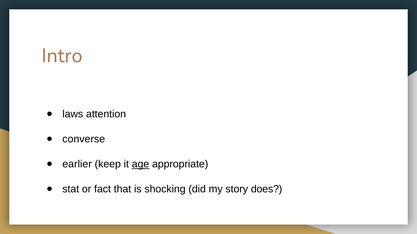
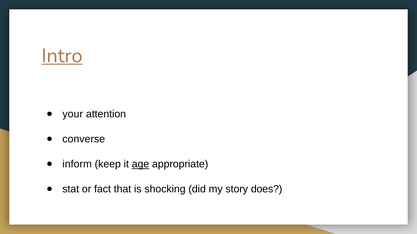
Intro underline: none -> present
laws: laws -> your
earlier: earlier -> inform
